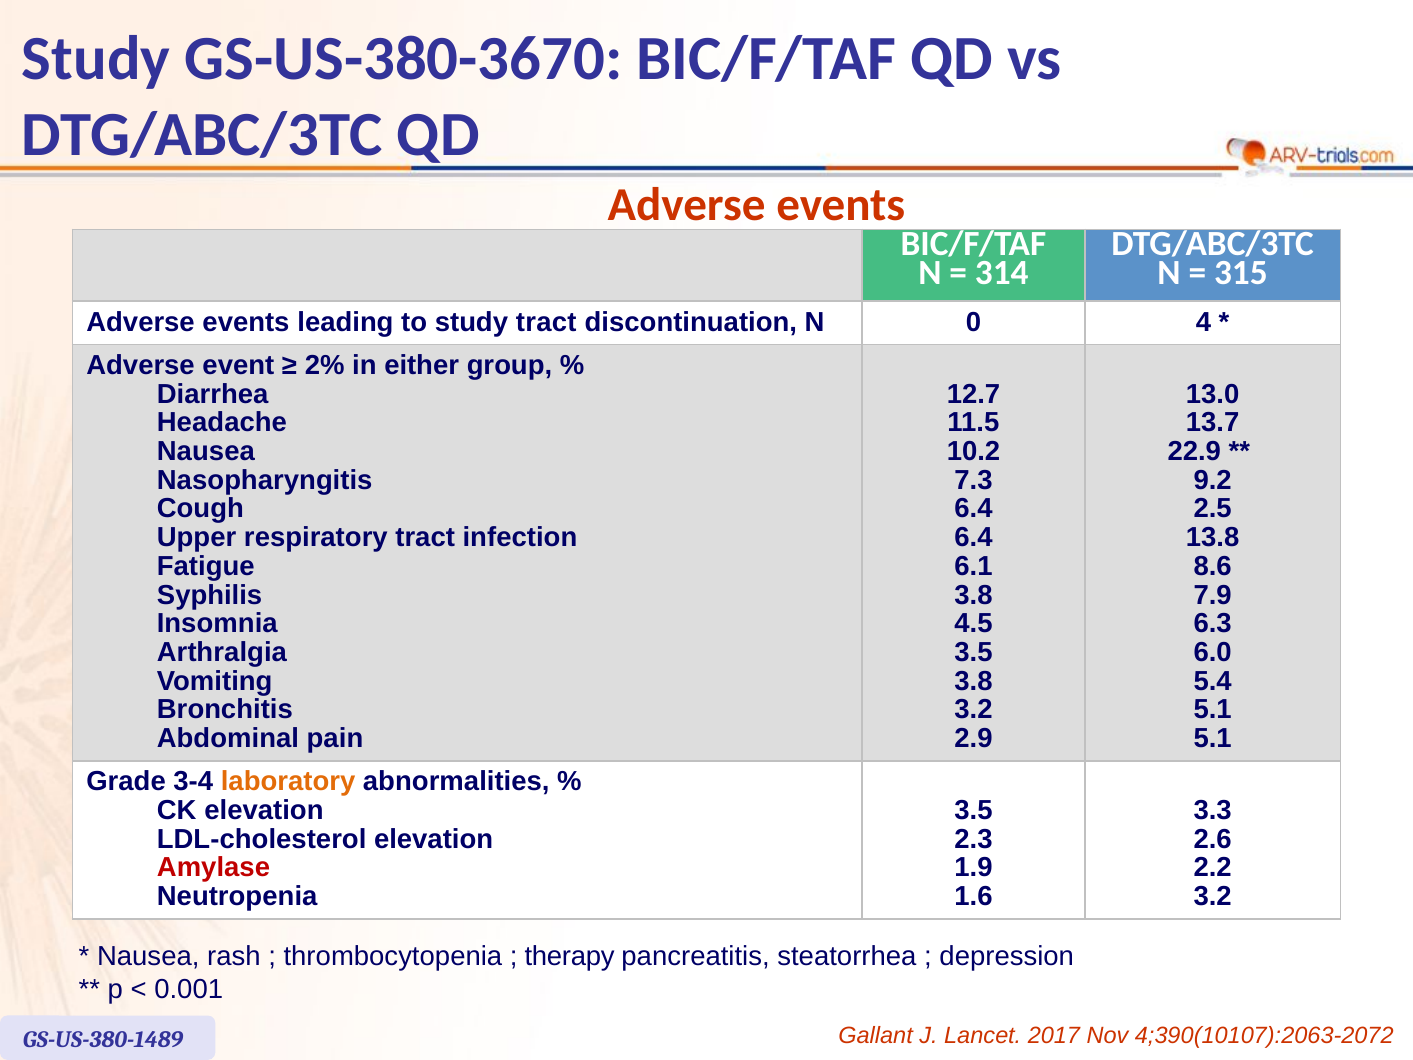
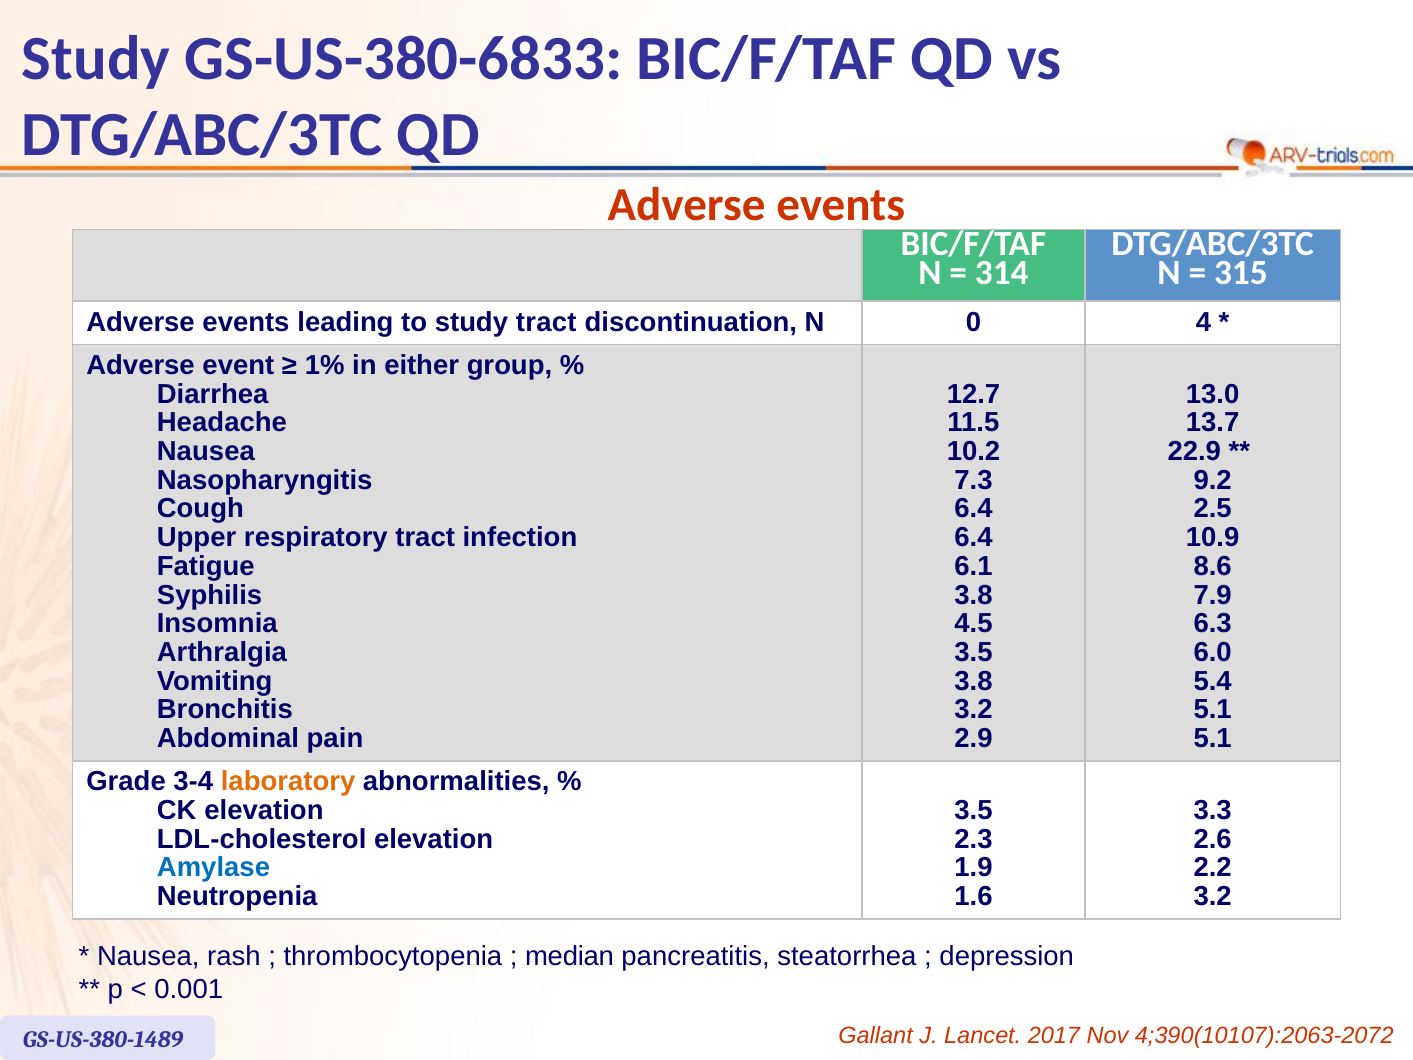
GS-US-380-3670: GS-US-380-3670 -> GS-US-380-6833
2%: 2% -> 1%
13.8: 13.8 -> 10.9
Amylase colour: red -> blue
therapy: therapy -> median
